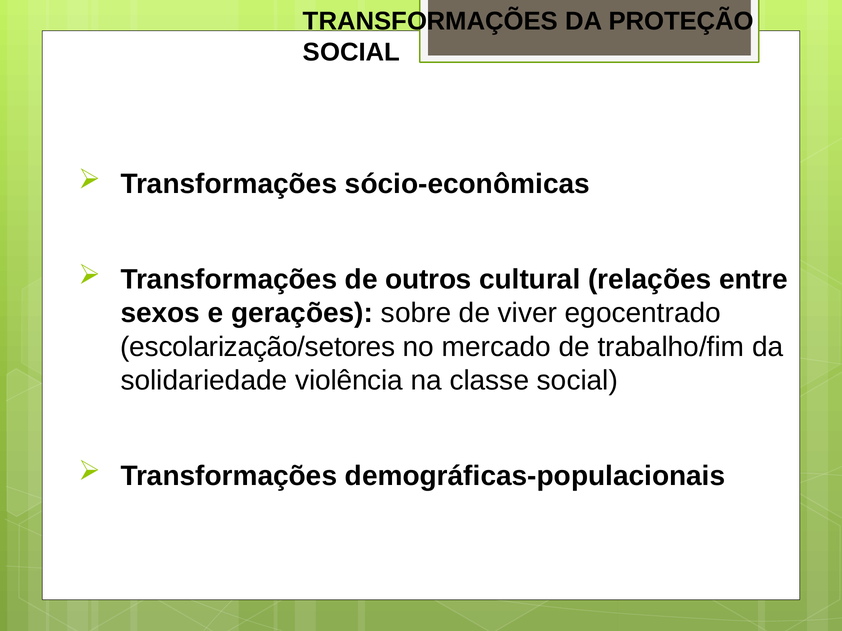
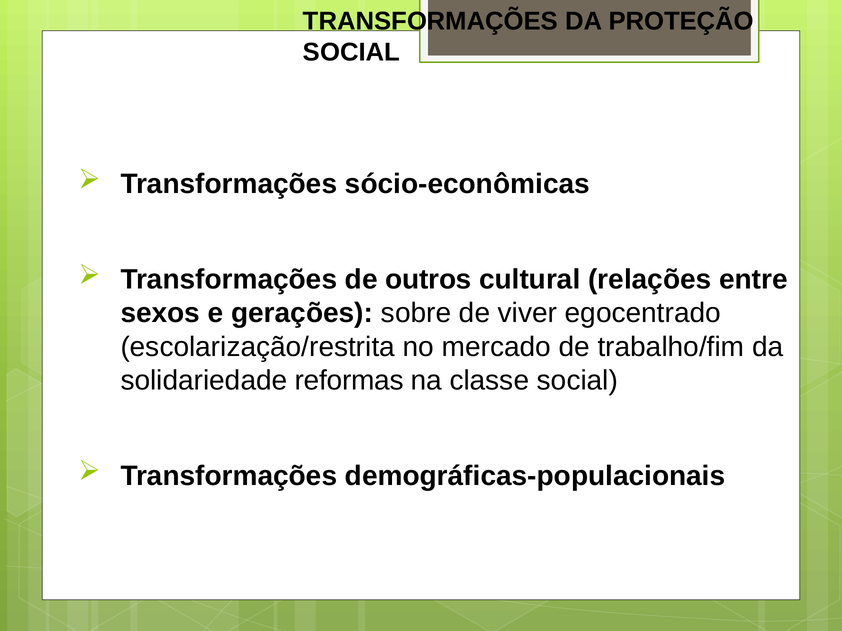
escolarização/setores: escolarização/setores -> escolarização/restrita
violência: violência -> reformas
